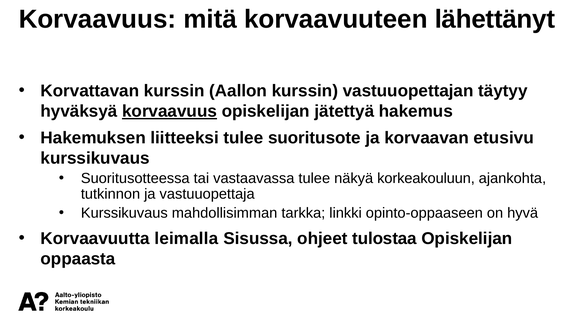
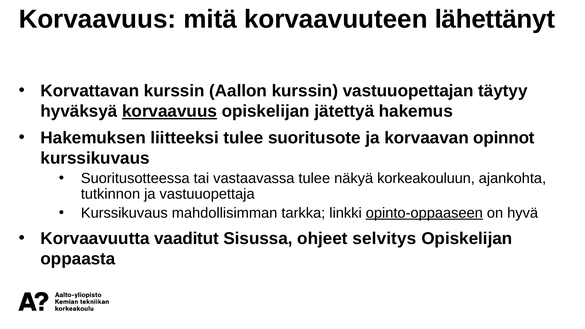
etusivu: etusivu -> opinnot
opinto-oppaaseen underline: none -> present
leimalla: leimalla -> vaaditut
tulostaa: tulostaa -> selvitys
